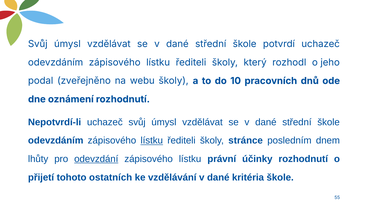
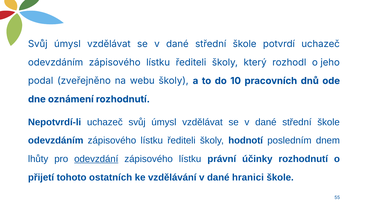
lístku at (152, 141) underline: present -> none
stránce: stránce -> hodnotí
kritéria: kritéria -> hranici
